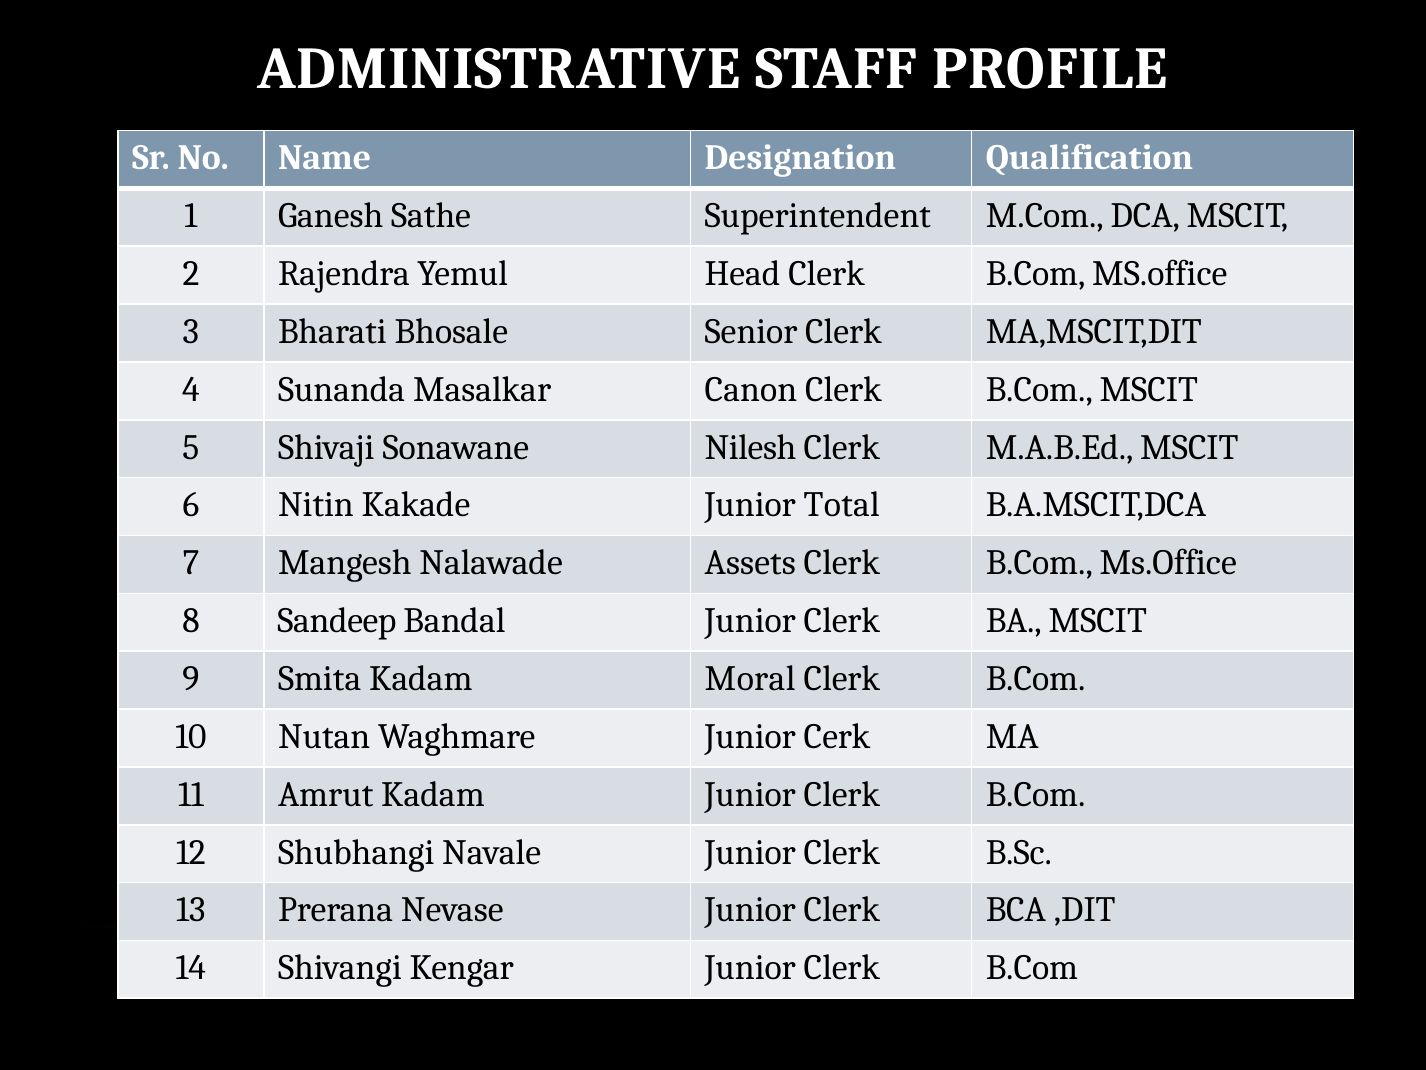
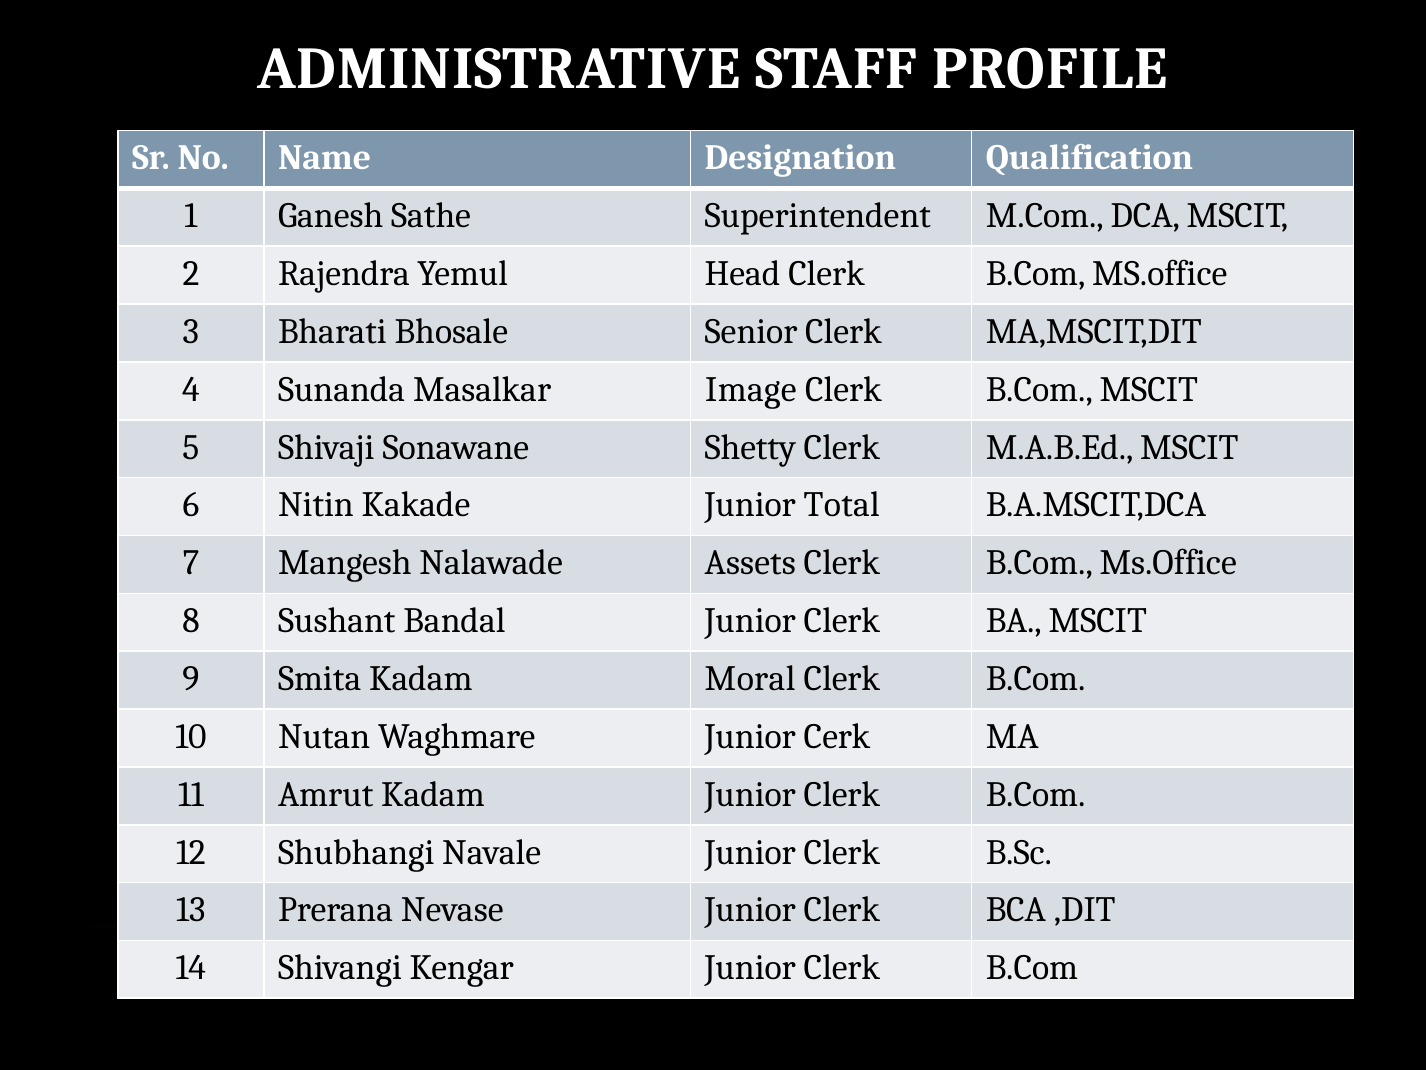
Canon: Canon -> Image
Nilesh: Nilesh -> Shetty
Sandeep: Sandeep -> Sushant
